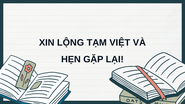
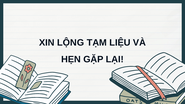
VIỆT: VIỆT -> LIỆU
